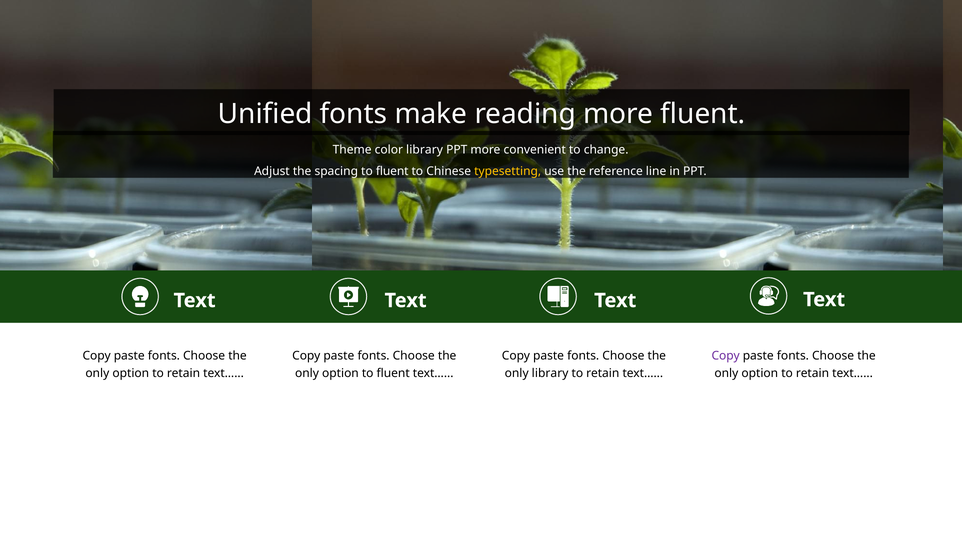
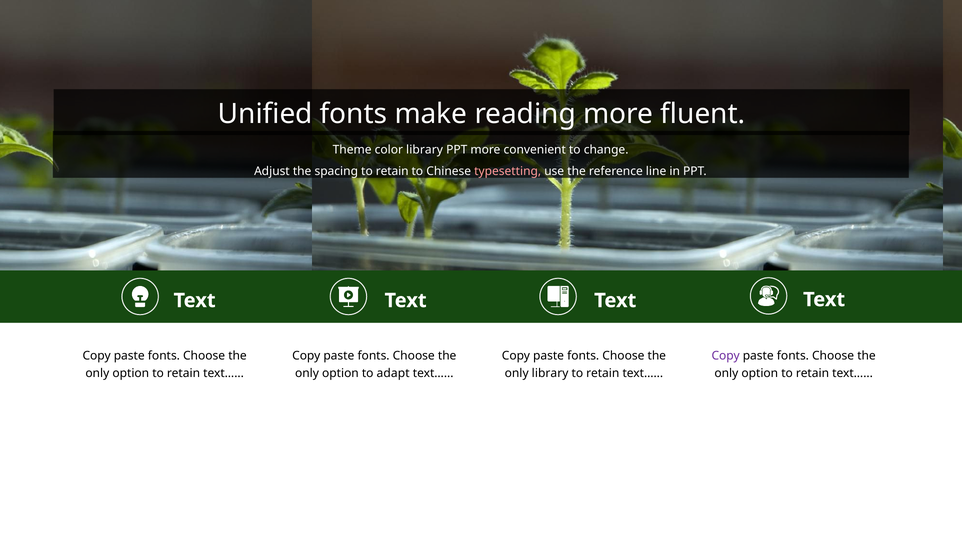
spacing to fluent: fluent -> retain
typesetting colour: yellow -> pink
option to fluent: fluent -> adapt
